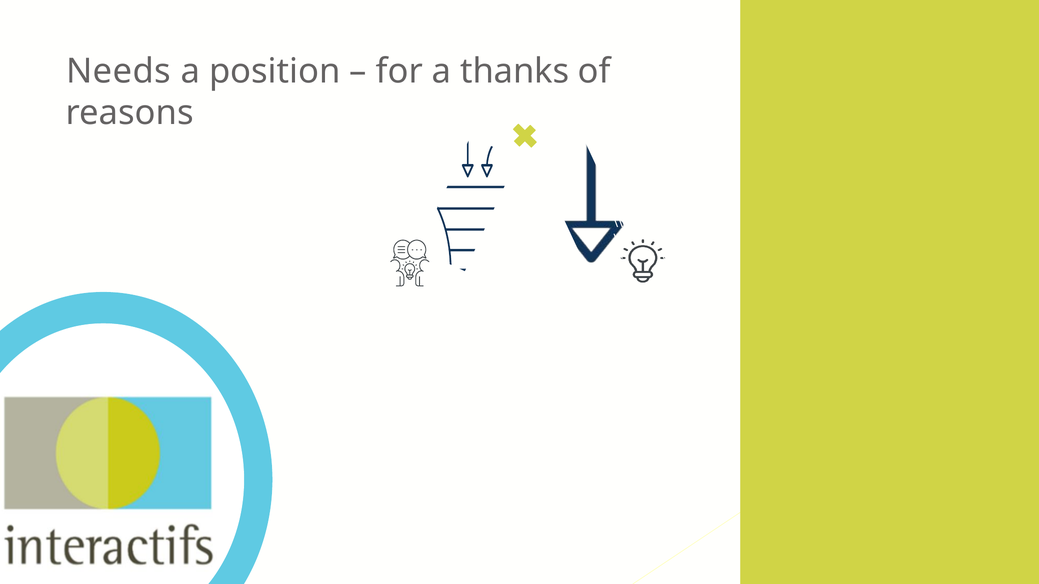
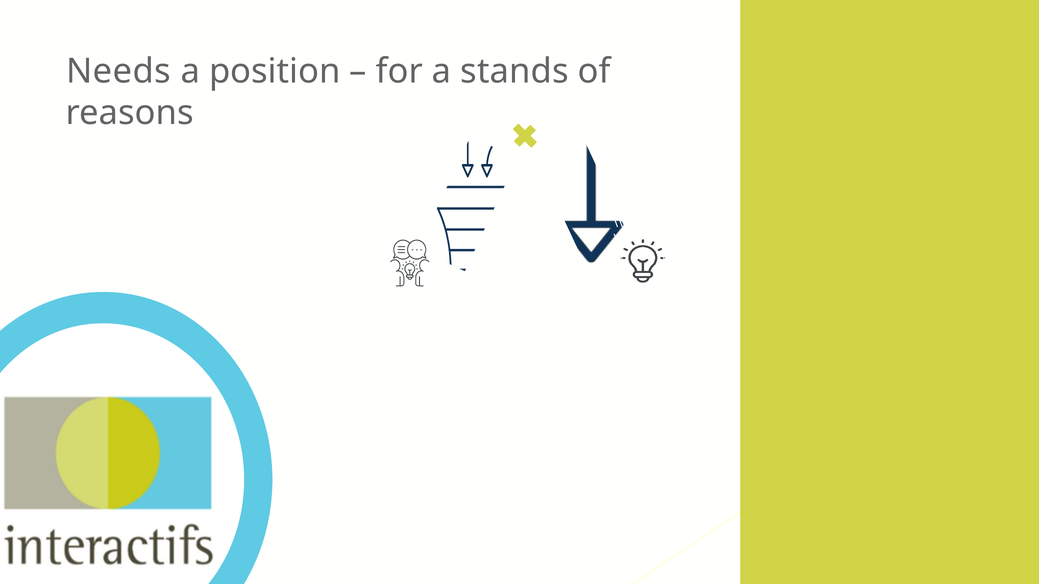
thanks: thanks -> stands
